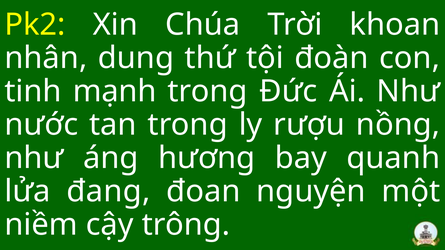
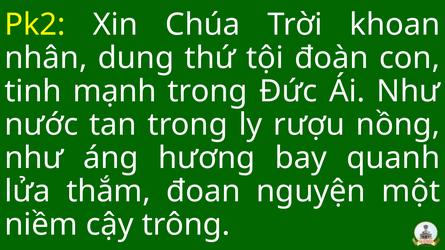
đang: đang -> thắm
